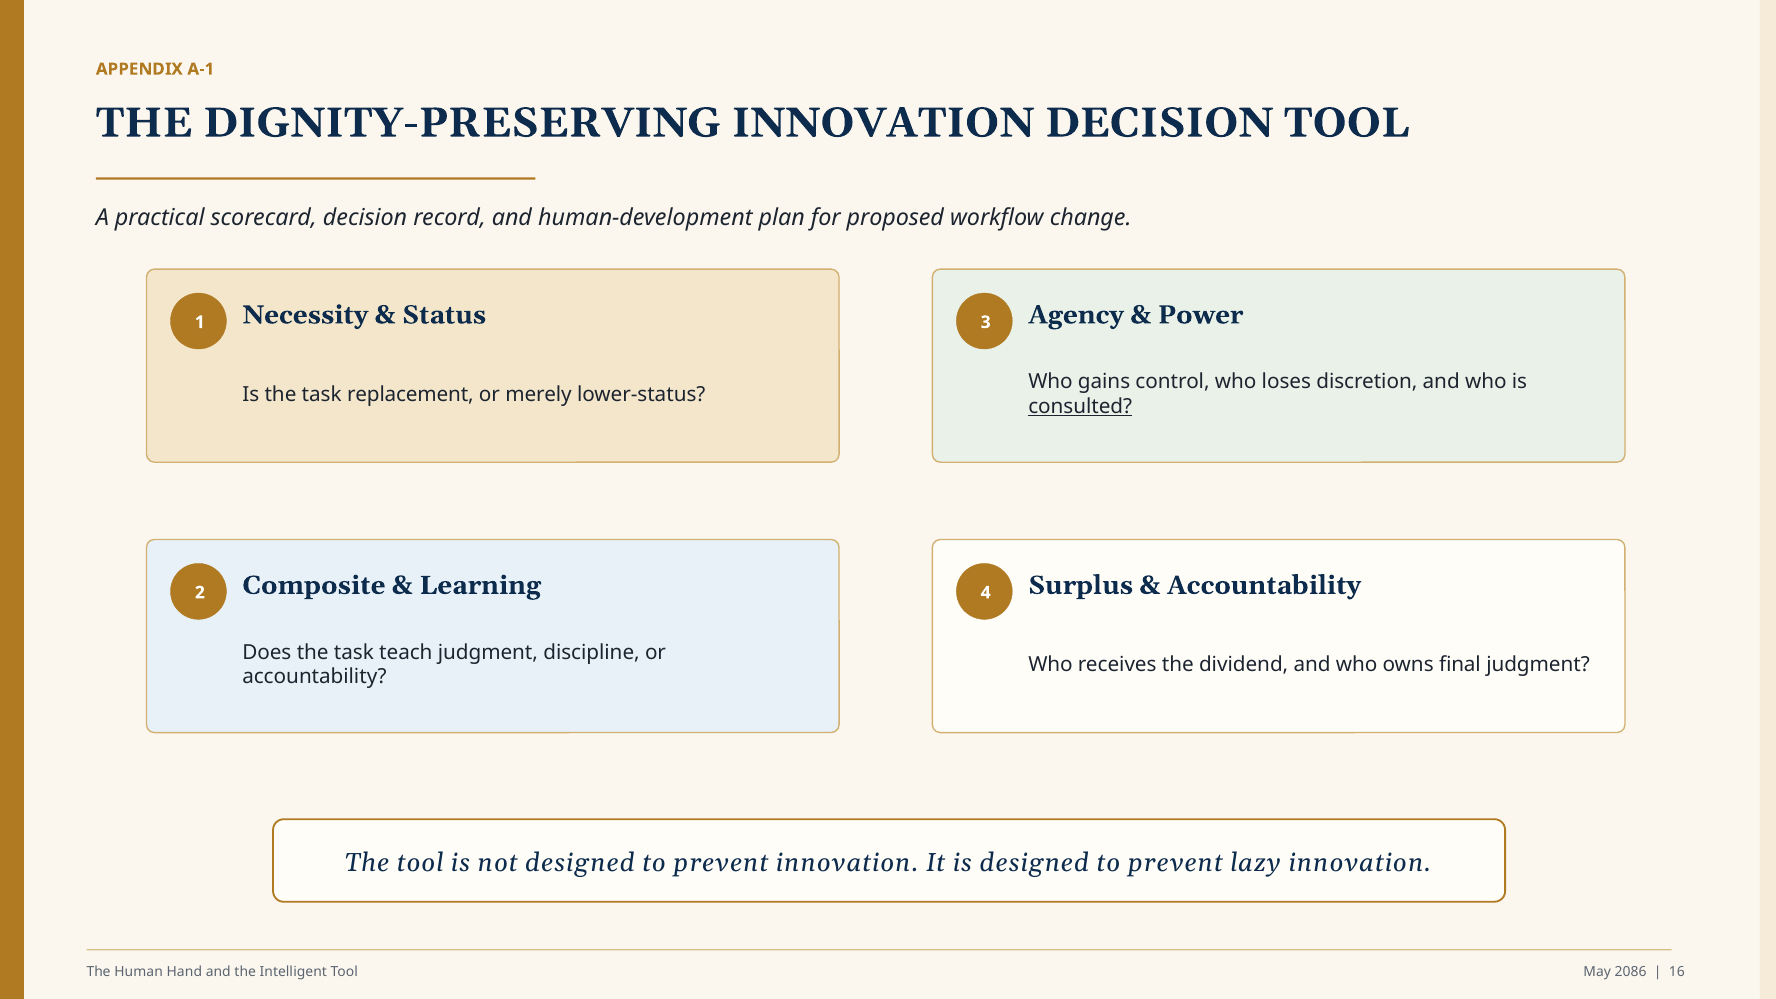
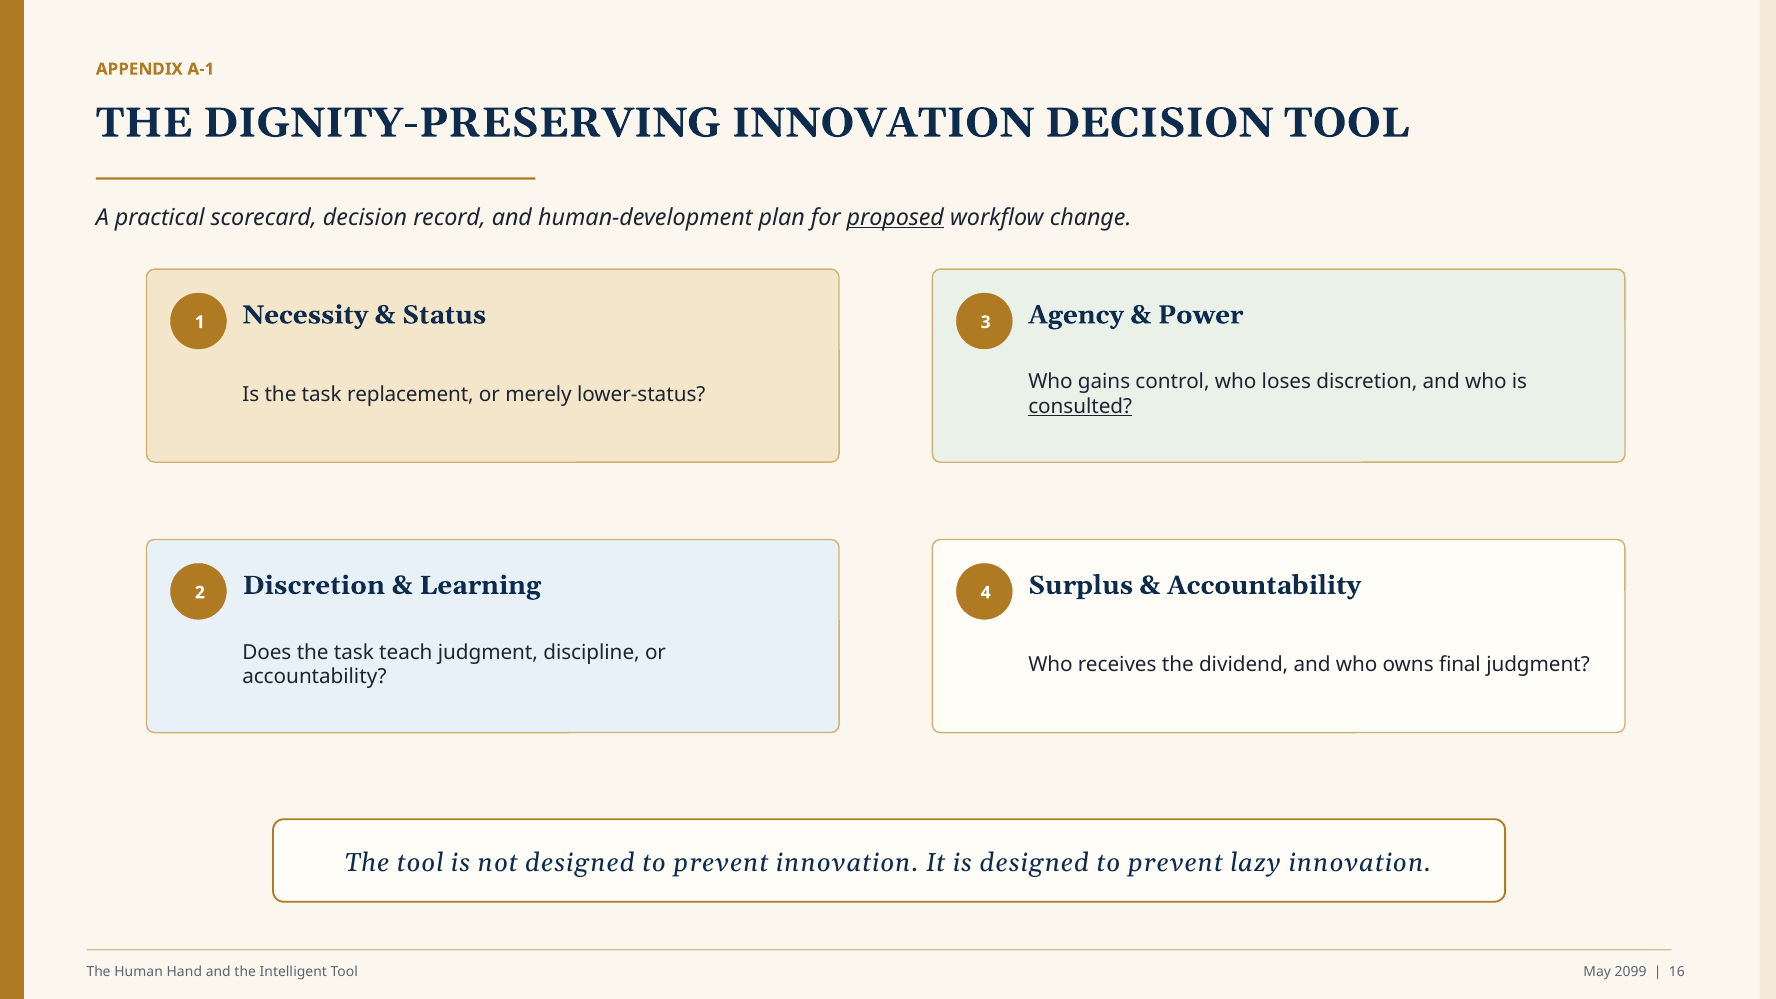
proposed underline: none -> present
2 Composite: Composite -> Discretion
2086: 2086 -> 2099
